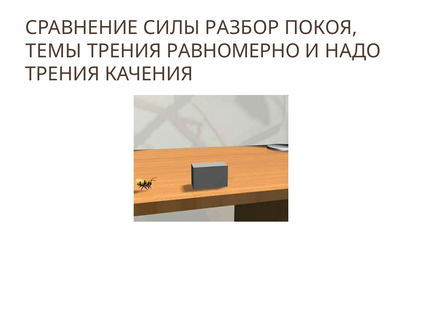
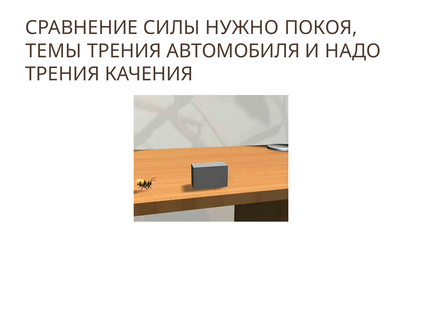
РАЗБОР: РАЗБОР -> НУЖНО
РАВНОМЕРНО: РАВНОМЕРНО -> АВТОМОБИЛЯ
